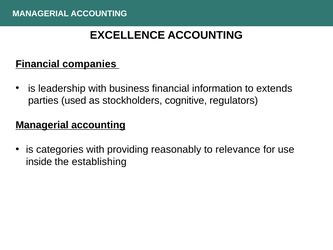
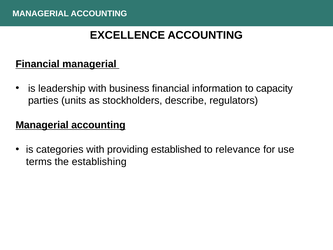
Financial companies: companies -> managerial
extends: extends -> capacity
used: used -> units
cognitive: cognitive -> describe
reasonably: reasonably -> established
inside: inside -> terms
